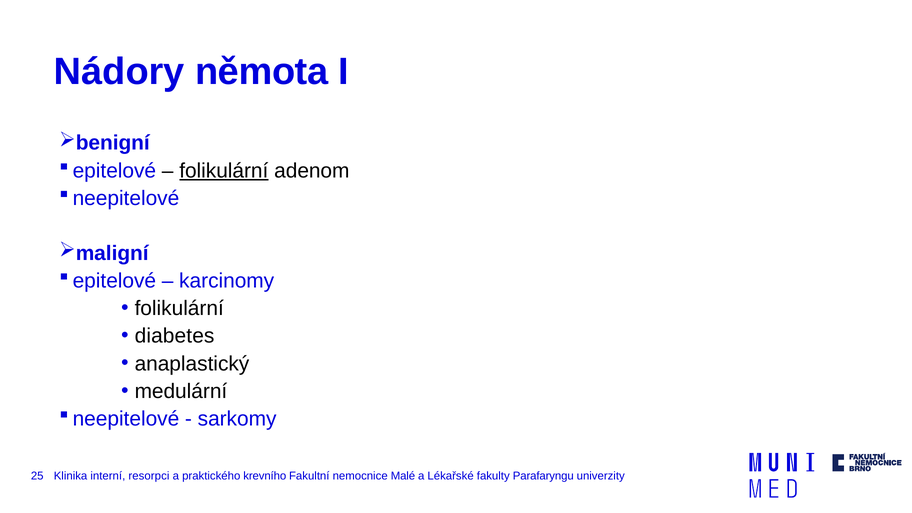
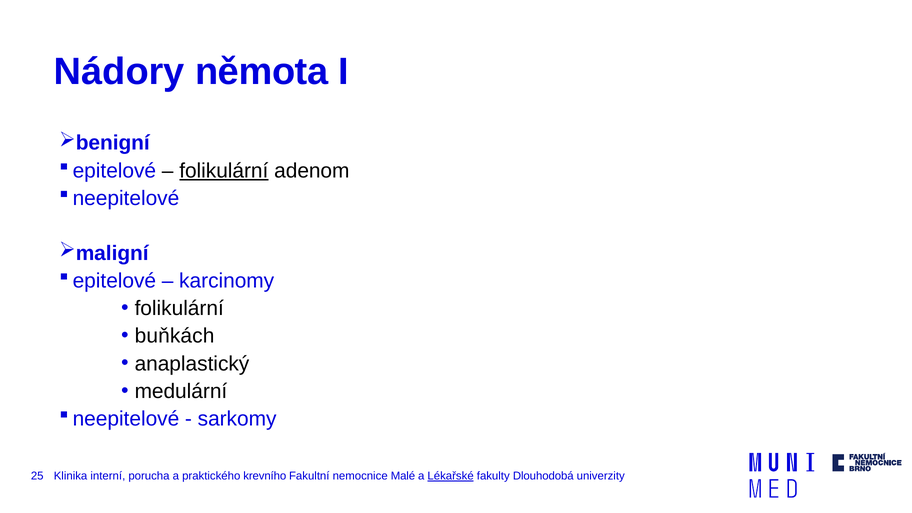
diabetes: diabetes -> buňkách
resorpci: resorpci -> porucha
Lékařské underline: none -> present
Parafaryngu: Parafaryngu -> Dlouhodobá
